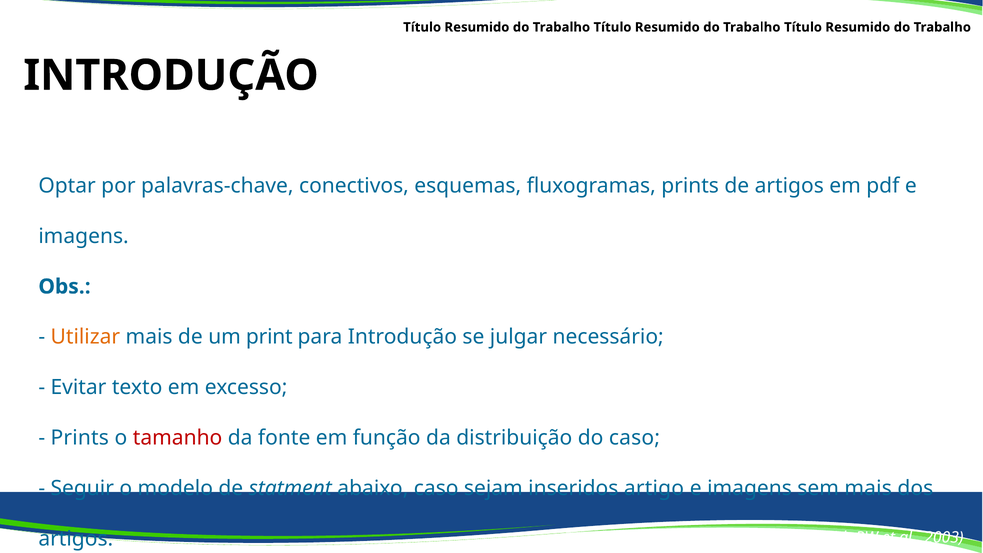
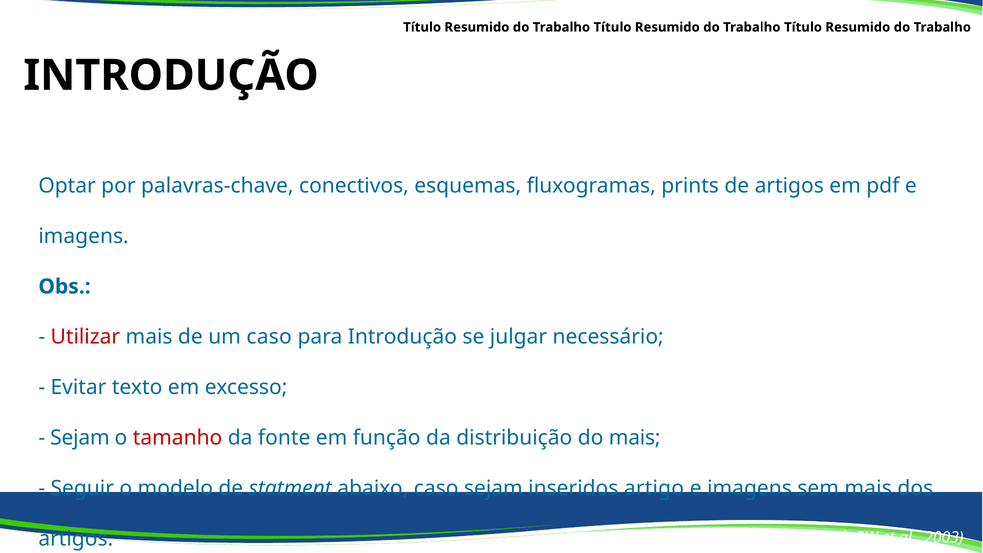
Utilizar colour: orange -> red
um print: print -> caso
Prints at (80, 438): Prints -> Sejam
do caso: caso -> mais
